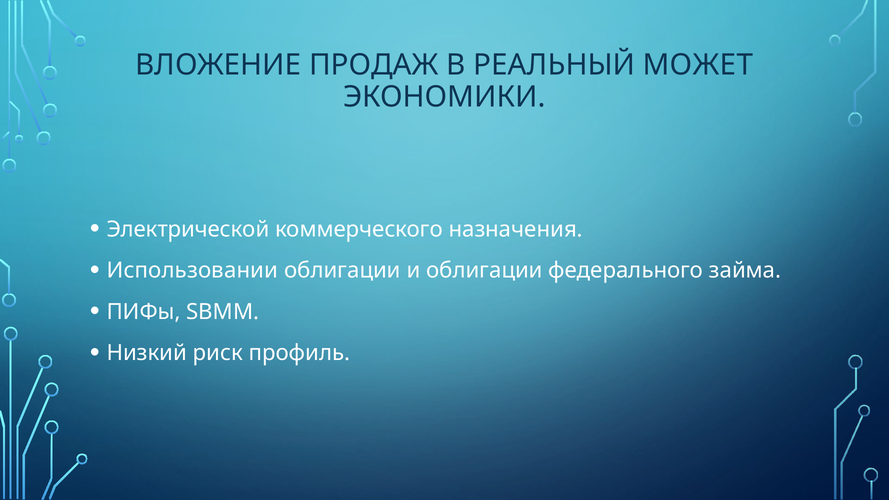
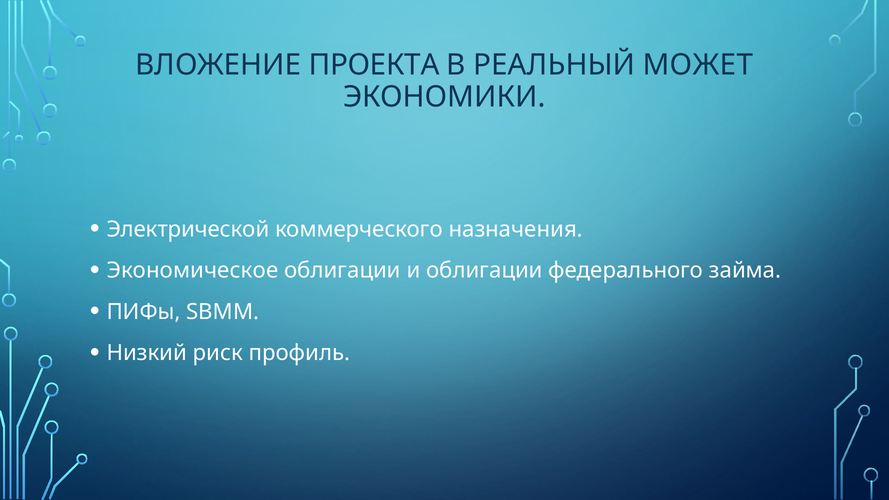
ПРОДАЖ: ПРОДАЖ -> ПРОЕКТА
Использовании: Использовании -> Экономическое
